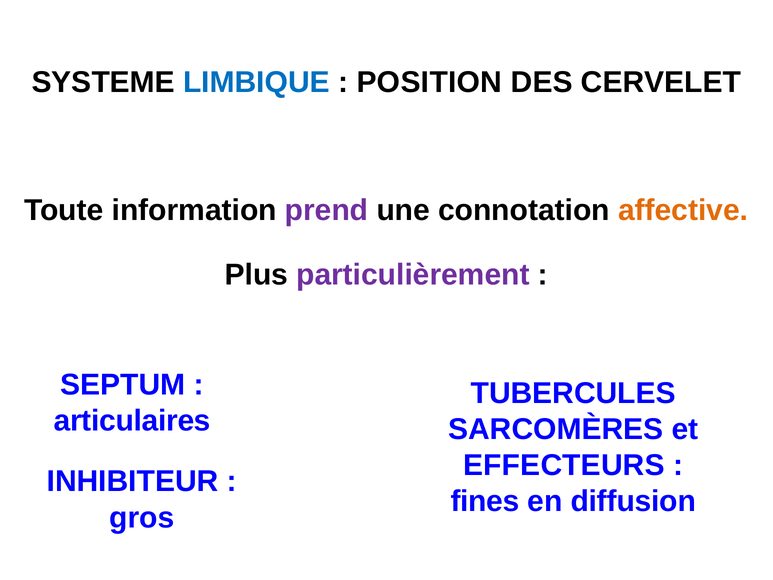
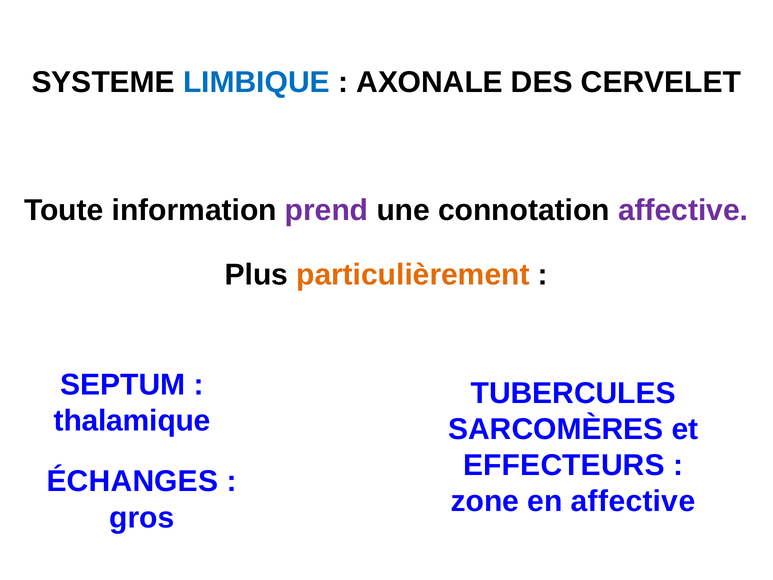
POSITION: POSITION -> AXONALE
affective at (683, 210) colour: orange -> purple
particulièrement colour: purple -> orange
articulaires: articulaires -> thalamique
INHIBITEUR: INHIBITEUR -> ÉCHANGES
fines: fines -> zone
en diffusion: diffusion -> affective
